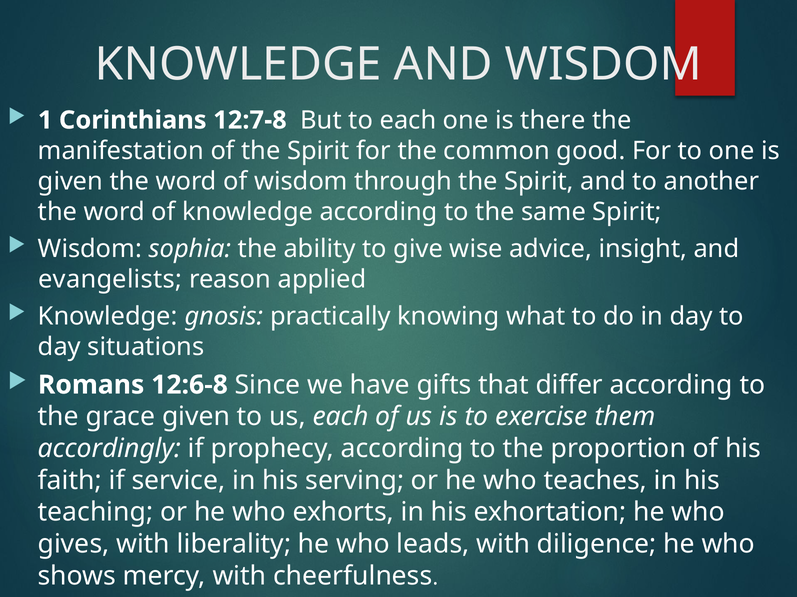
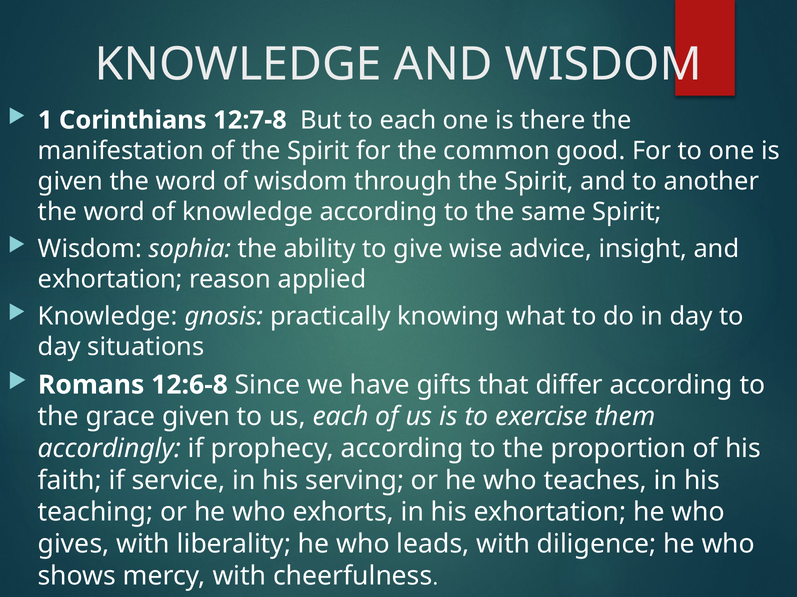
evangelists at (110, 280): evangelists -> exhortation
